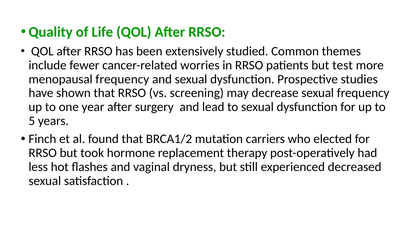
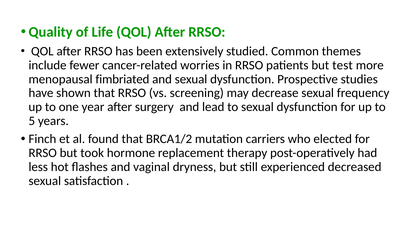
menopausal frequency: frequency -> fimbriated
